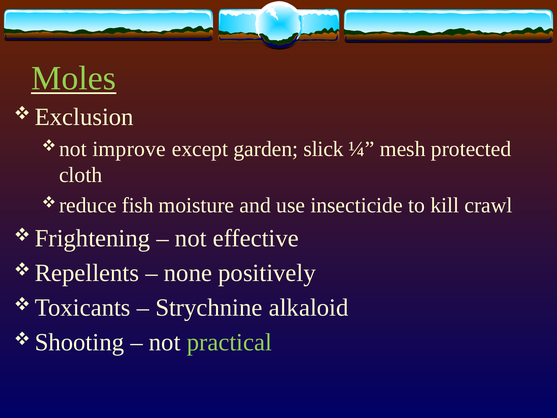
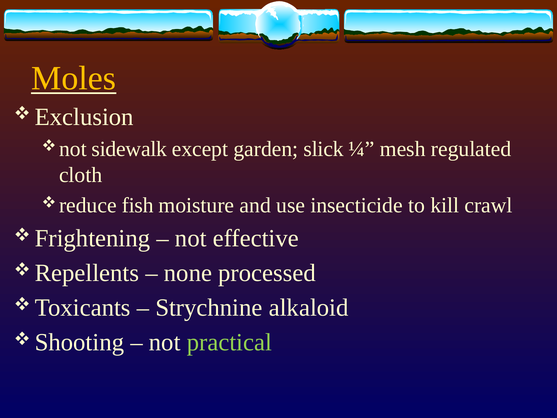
Moles colour: light green -> yellow
improve: improve -> sidewalk
protected: protected -> regulated
positively: positively -> processed
